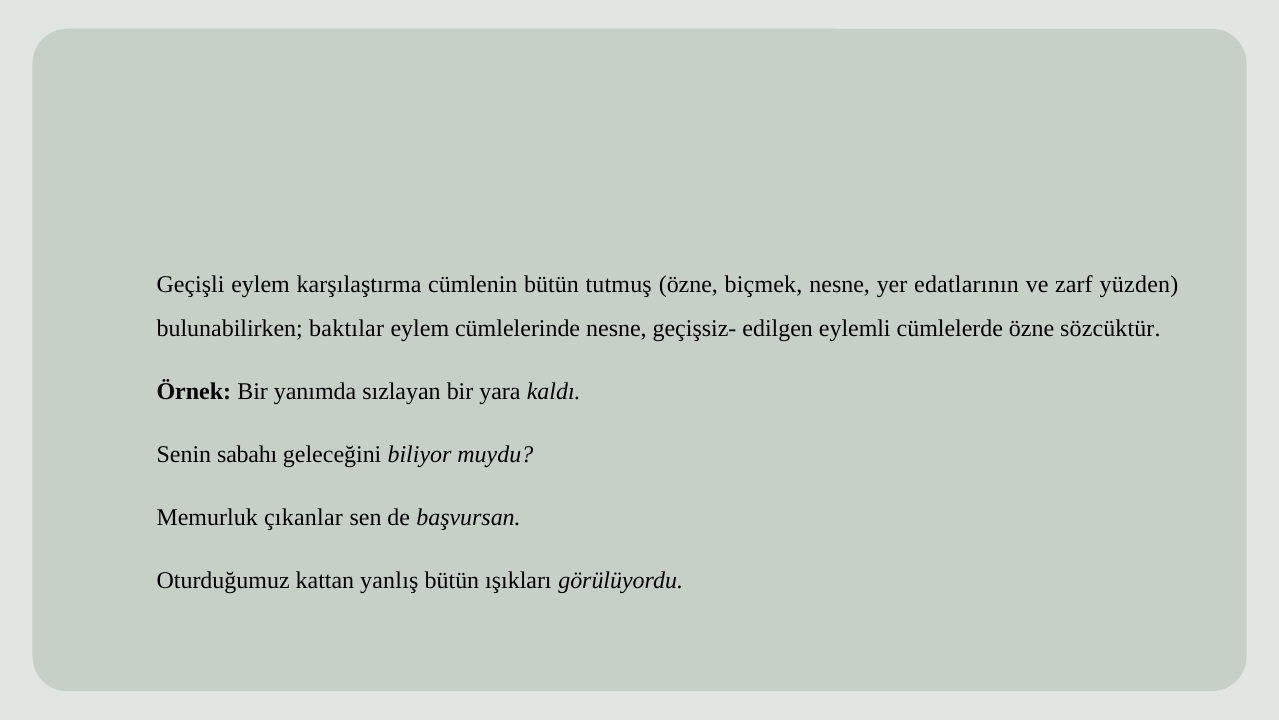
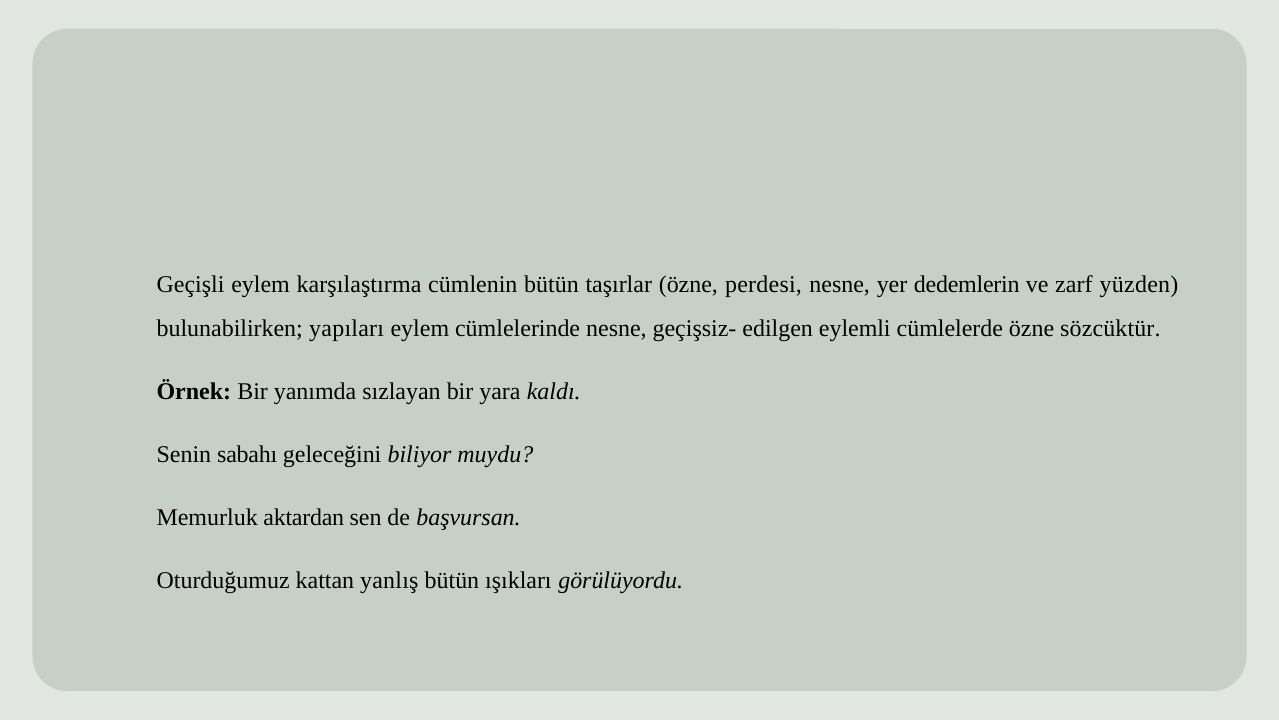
tutmuş: tutmuş -> taşırlar
biçmek: biçmek -> perdesi
edatlarının: edatlarının -> dedemlerin
baktılar: baktılar -> yapıları
çıkanlar: çıkanlar -> aktardan
